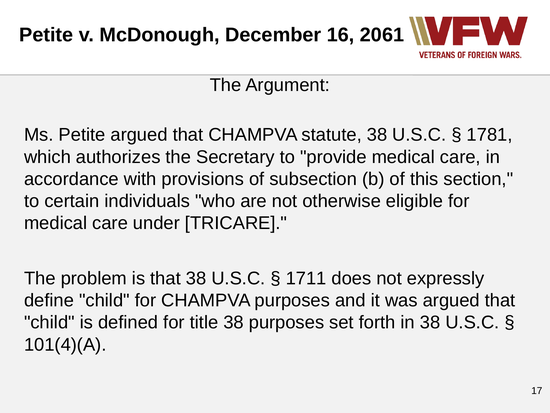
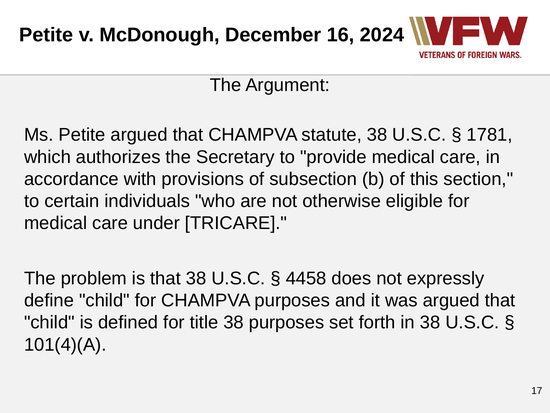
2061: 2061 -> 2024
1711: 1711 -> 4458
